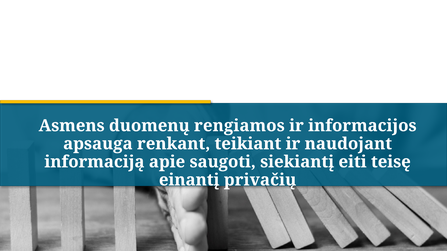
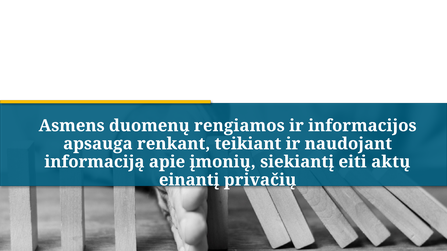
saugoti: saugoti -> įmonių
teisę: teisę -> aktų
